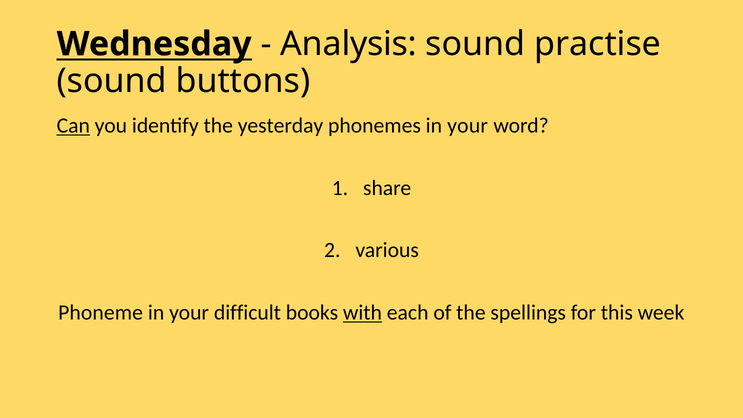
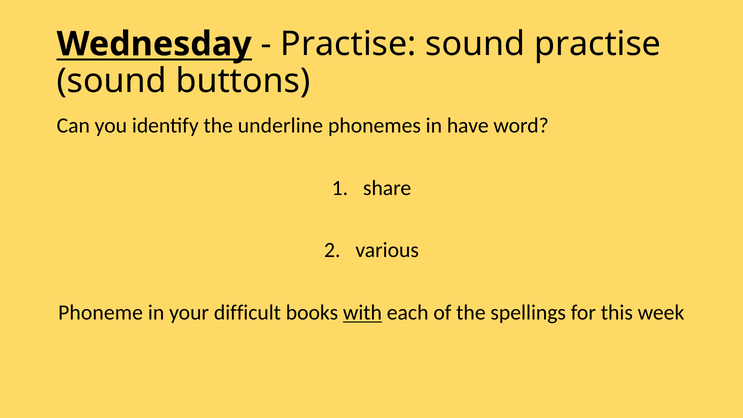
Analysis at (349, 44): Analysis -> Practise
Can underline: present -> none
yesterday: yesterday -> underline
phonemes in your: your -> have
